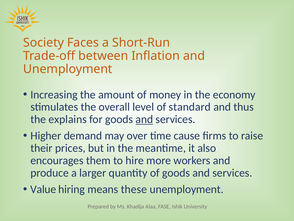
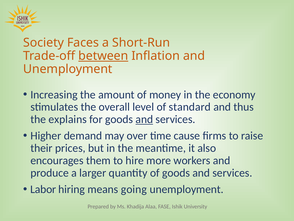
between underline: none -> present
Value: Value -> Labor
these: these -> going
